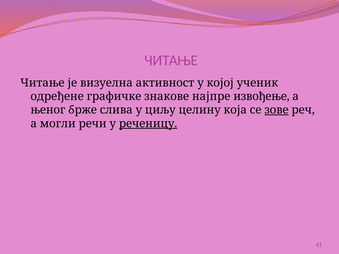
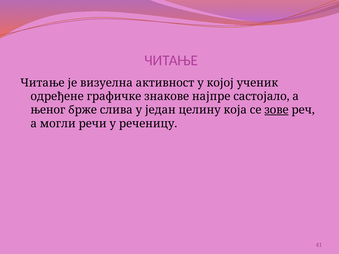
извођење: извођење -> састојало
циљу: циљу -> један
реченицу underline: present -> none
